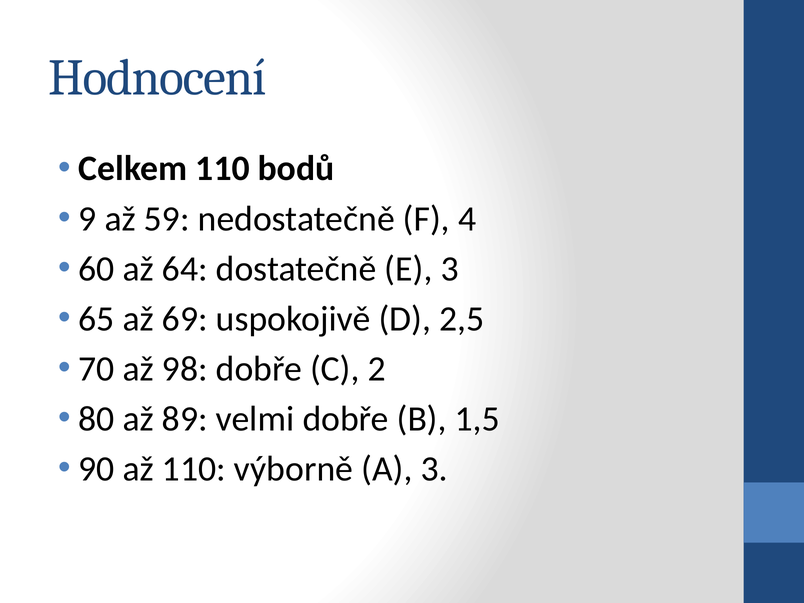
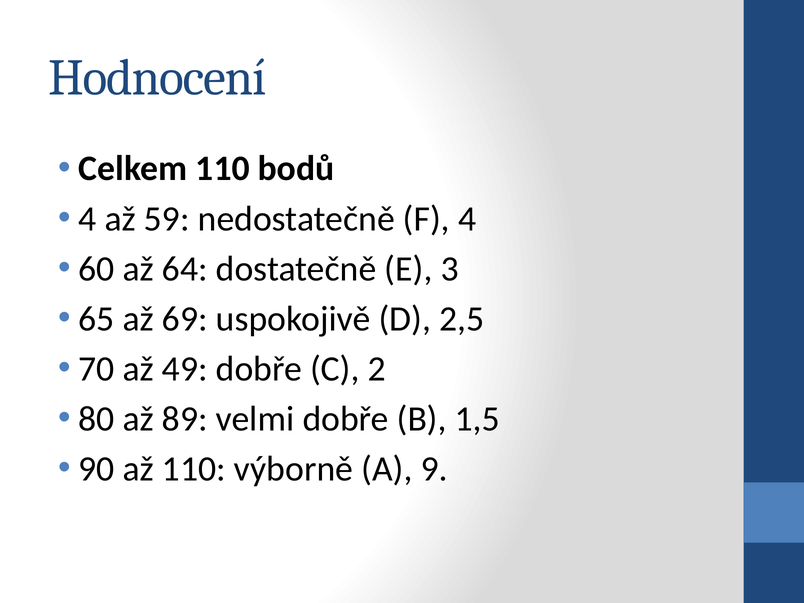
9 at (87, 219): 9 -> 4
98: 98 -> 49
A 3: 3 -> 9
